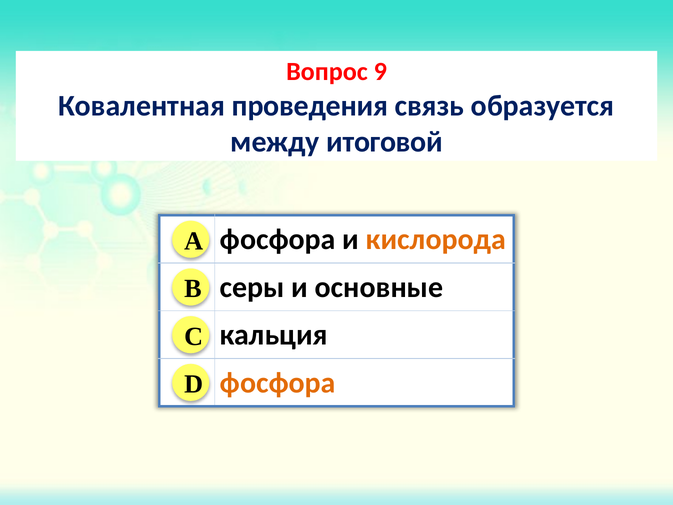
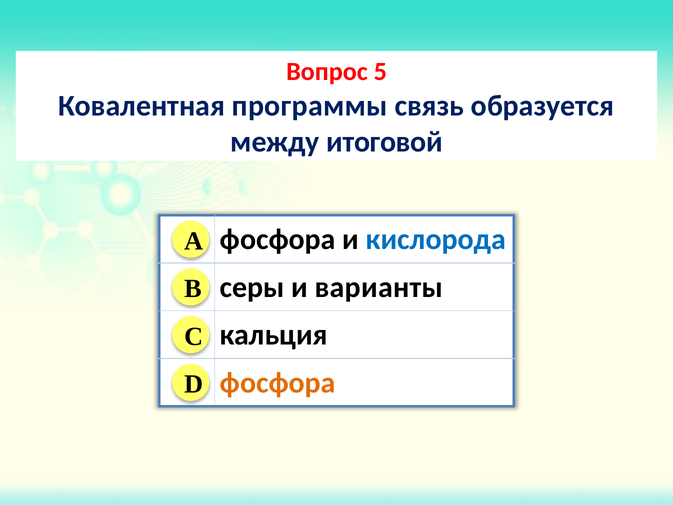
9: 9 -> 5
проведения: проведения -> программы
кислорода colour: orange -> blue
основные: основные -> варианты
